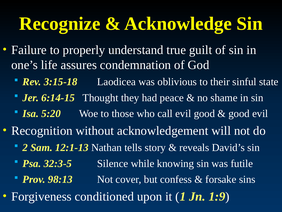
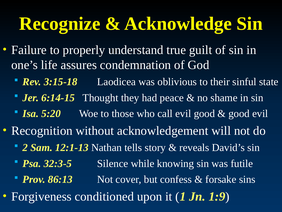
98:13: 98:13 -> 86:13
